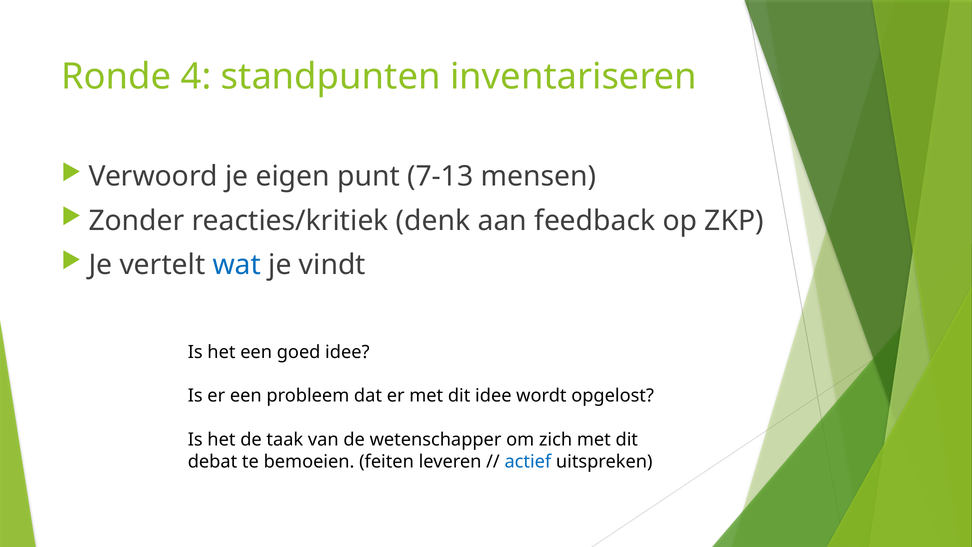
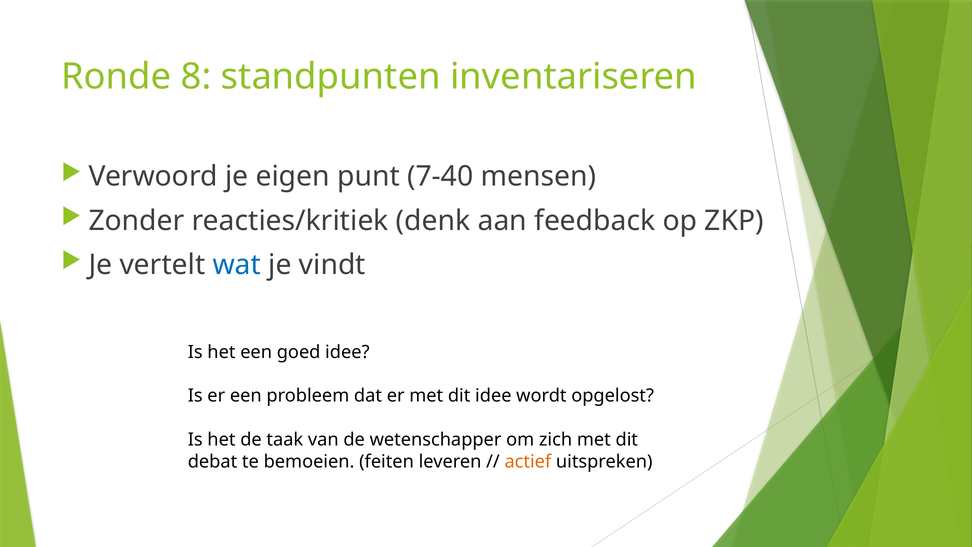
4: 4 -> 8
7-13: 7-13 -> 7-40
actief colour: blue -> orange
